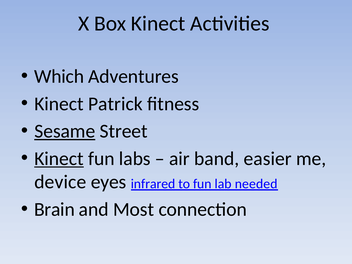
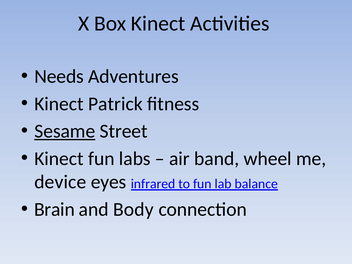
Which: Which -> Needs
Kinect at (59, 159) underline: present -> none
easier: easier -> wheel
needed: needed -> balance
Most: Most -> Body
